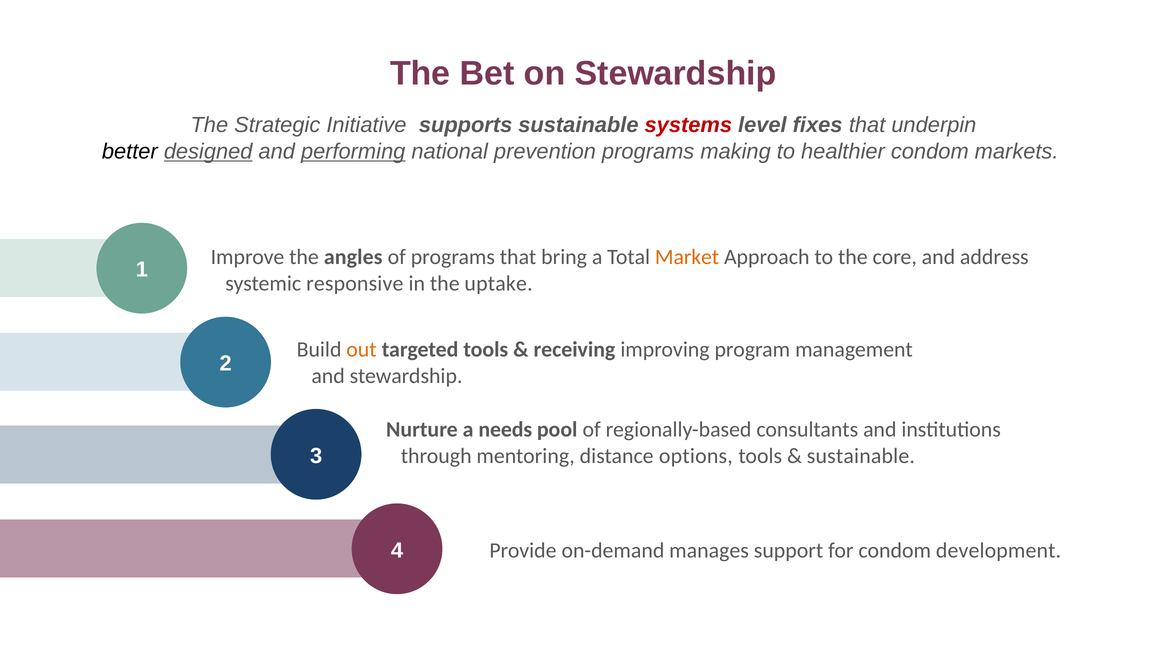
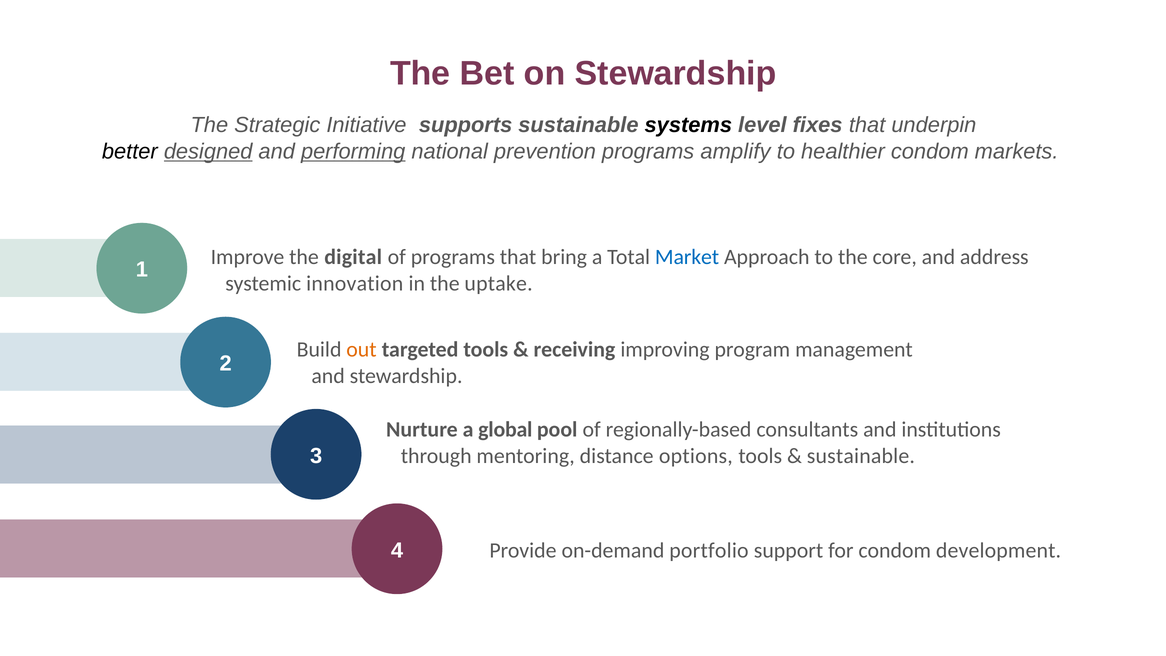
systems colour: red -> black
making: making -> amplify
angles: angles -> digital
Market colour: orange -> blue
responsive: responsive -> innovation
needs: needs -> global
manages: manages -> portfolio
